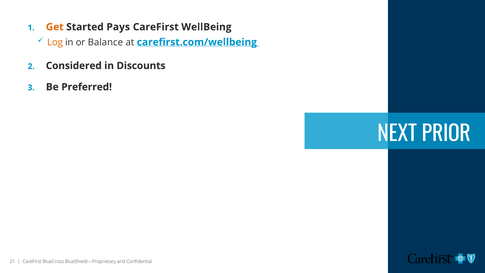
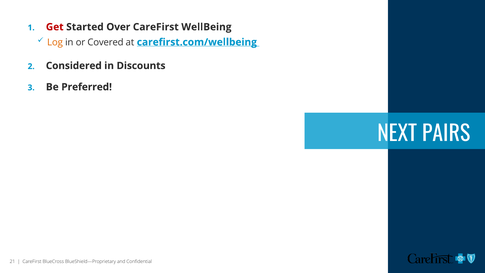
Get colour: orange -> red
Pays: Pays -> Over
Balance: Balance -> Covered
PRIOR: PRIOR -> PAIRS
